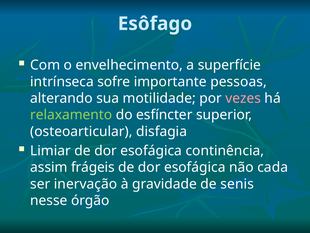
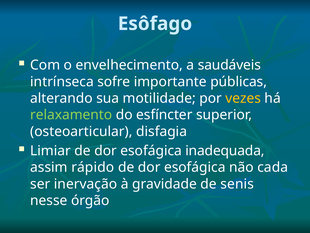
superfície: superfície -> saudáveis
pessoas: pessoas -> públicas
vezes colour: pink -> yellow
continência: continência -> inadequada
frágeis: frágeis -> rápido
